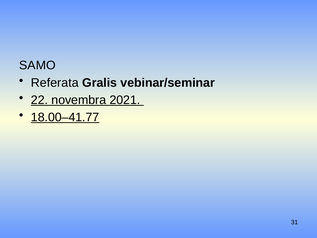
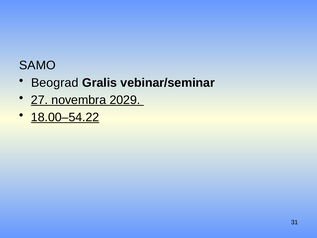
Referata: Referata -> Beograd
22: 22 -> 27
2021: 2021 -> 2029
18.00–41.77: 18.00–41.77 -> 18.00–54.22
